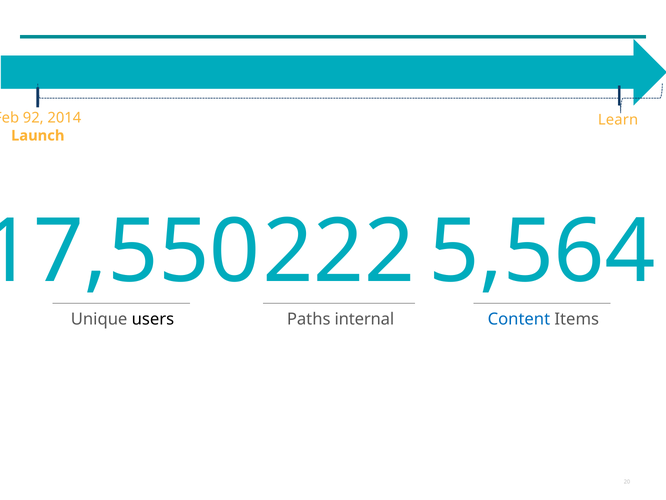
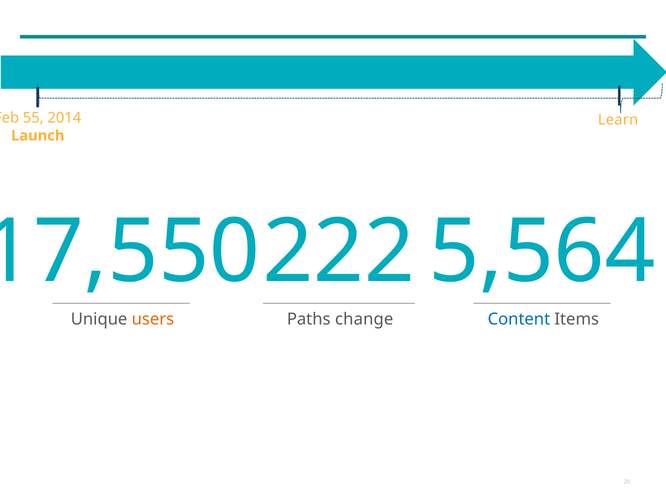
92: 92 -> 55
users colour: black -> orange
internal: internal -> change
